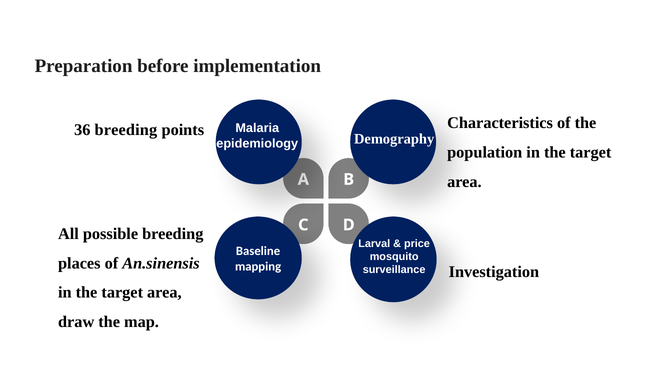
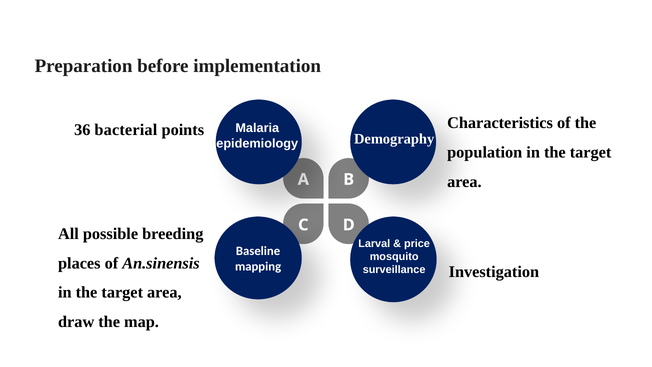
36 breeding: breeding -> bacterial
